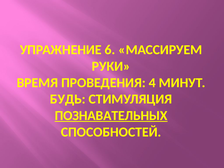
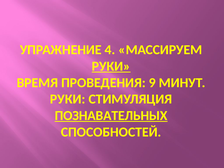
6: 6 -> 4
РУКИ at (111, 66) underline: none -> present
4: 4 -> 9
БУДЬ at (68, 99): БУДЬ -> РУКИ
